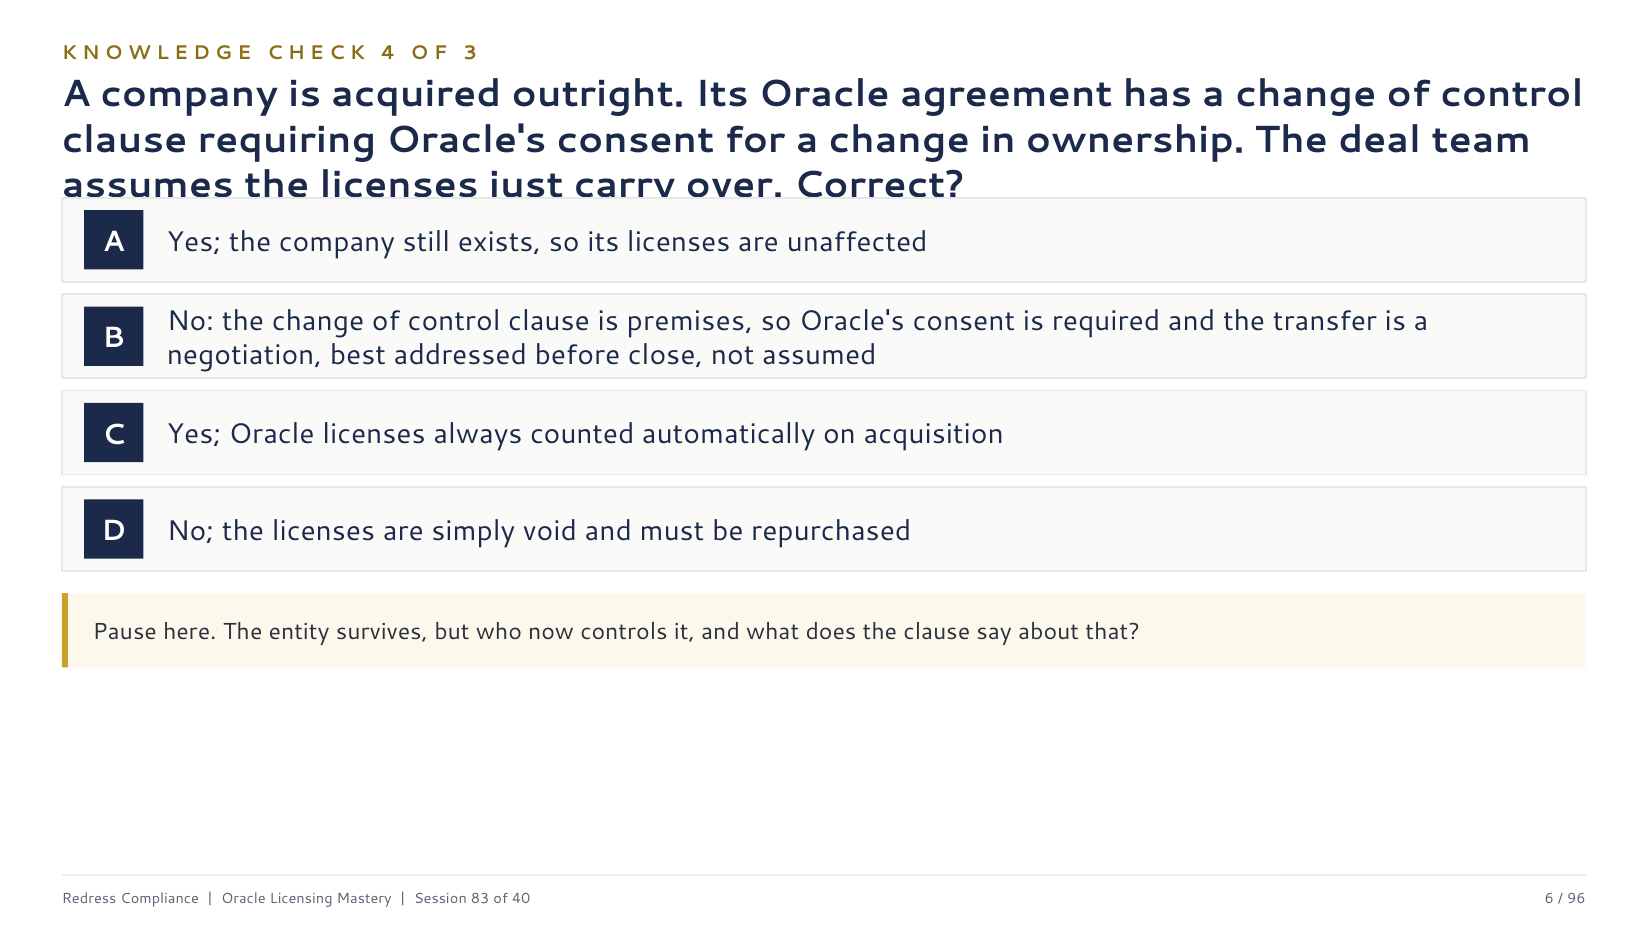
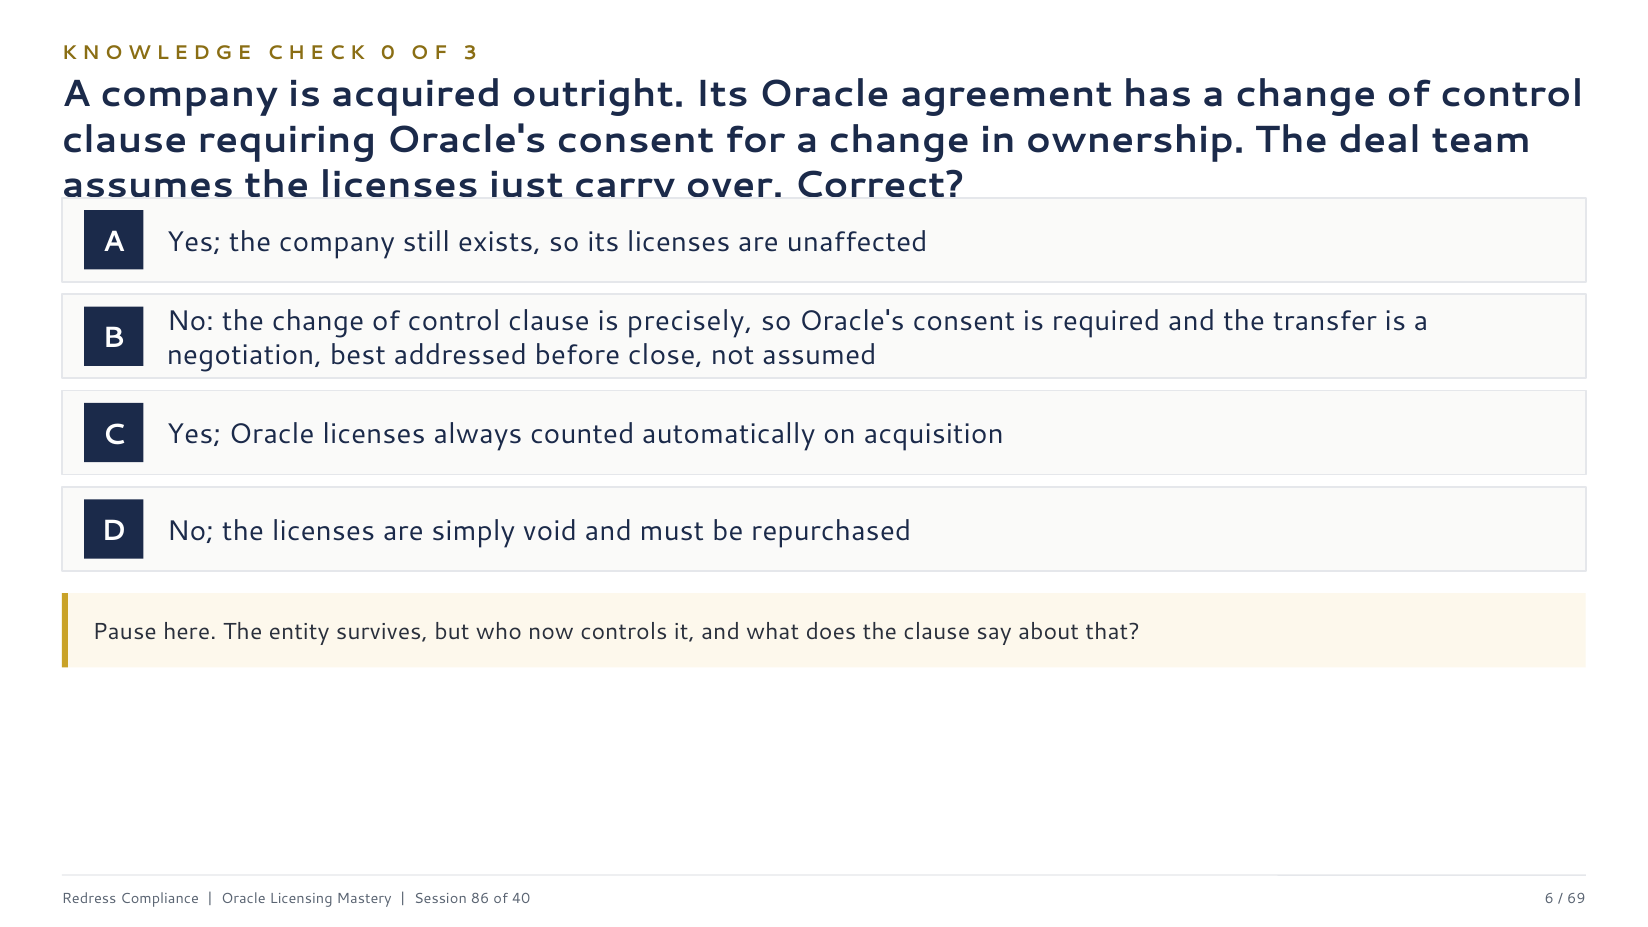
4: 4 -> 0
premises: premises -> precisely
83: 83 -> 86
96: 96 -> 69
